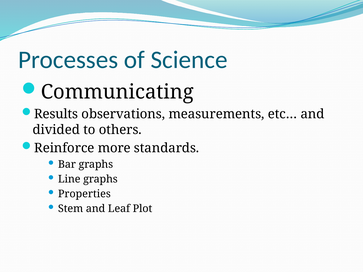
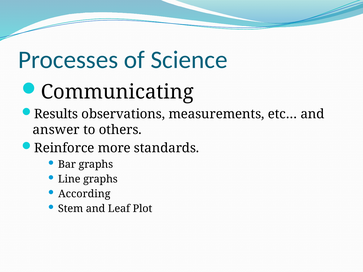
divided: divided -> answer
Properties: Properties -> According
